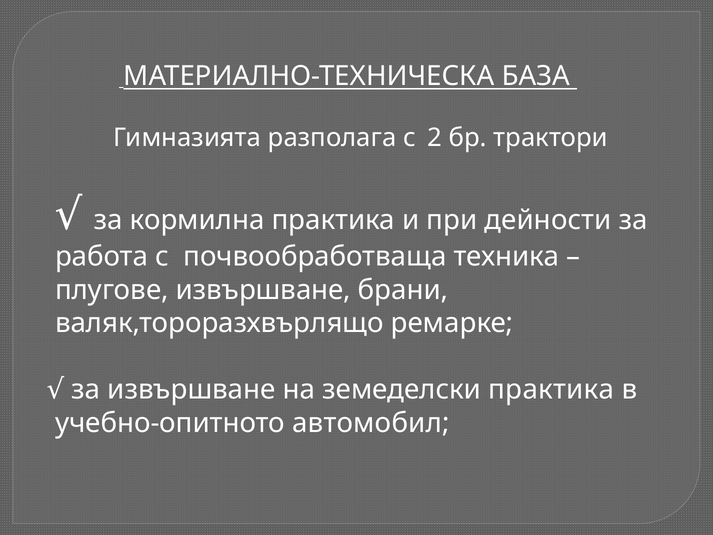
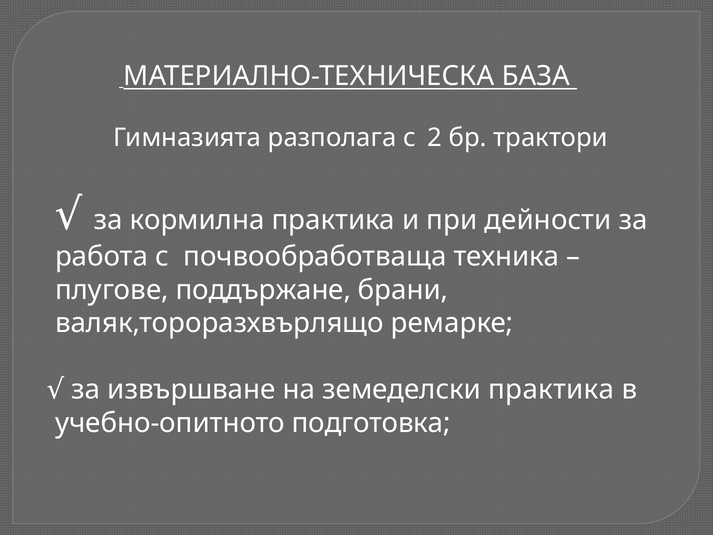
плугове извършване: извършване -> поддържане
автомобил: автомобил -> подготовка
